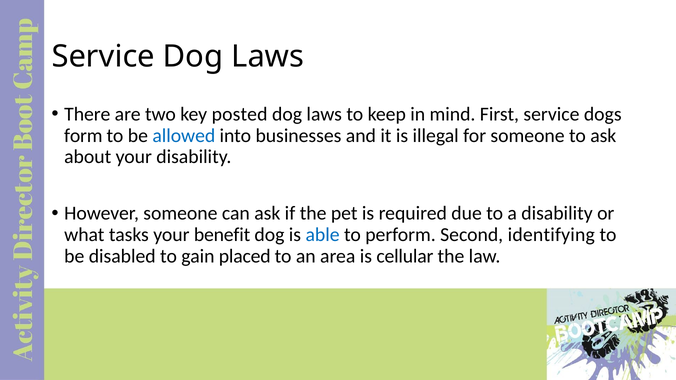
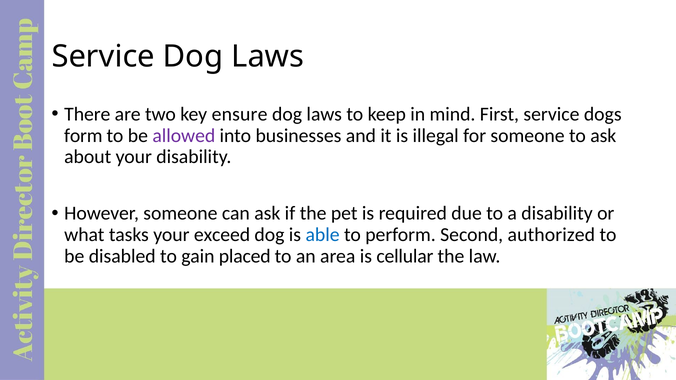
posted: posted -> ensure
allowed colour: blue -> purple
benefit: benefit -> exceed
identifying: identifying -> authorized
